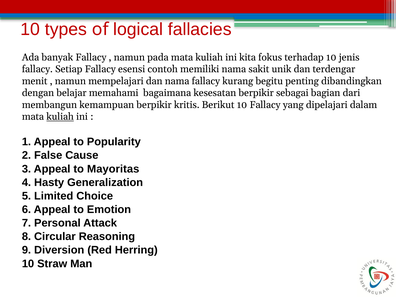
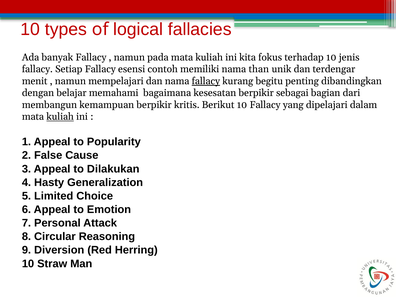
sakit: sakit -> than
fallacy at (206, 81) underline: none -> present
Mayoritas: Mayoritas -> Dilakukan
